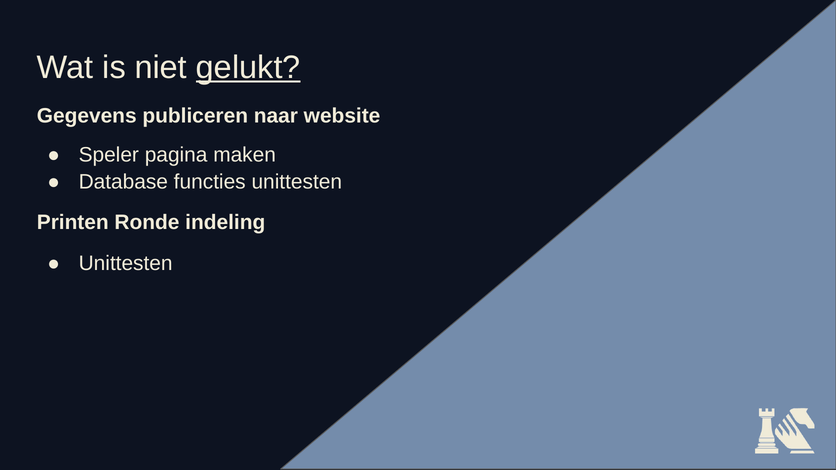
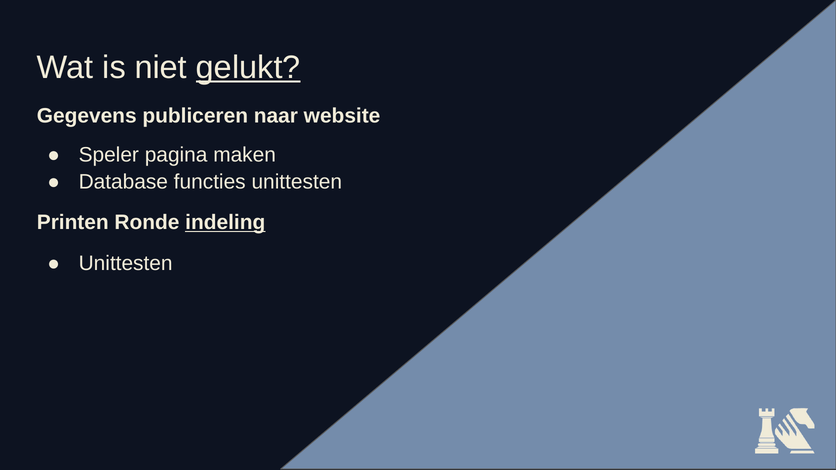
indeling underline: none -> present
